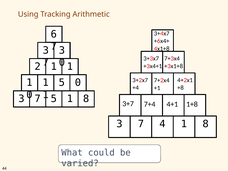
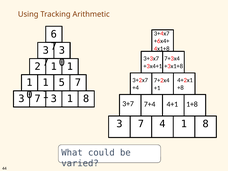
5 0: 0 -> 7
5 at (54, 99): 5 -> 3
